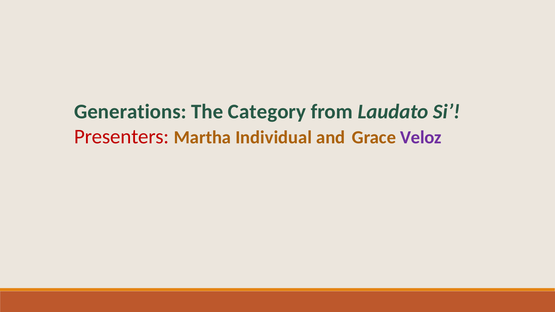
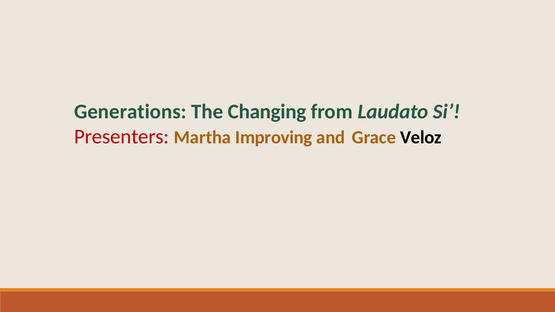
Category: Category -> Changing
Individual: Individual -> Improving
Veloz colour: purple -> black
